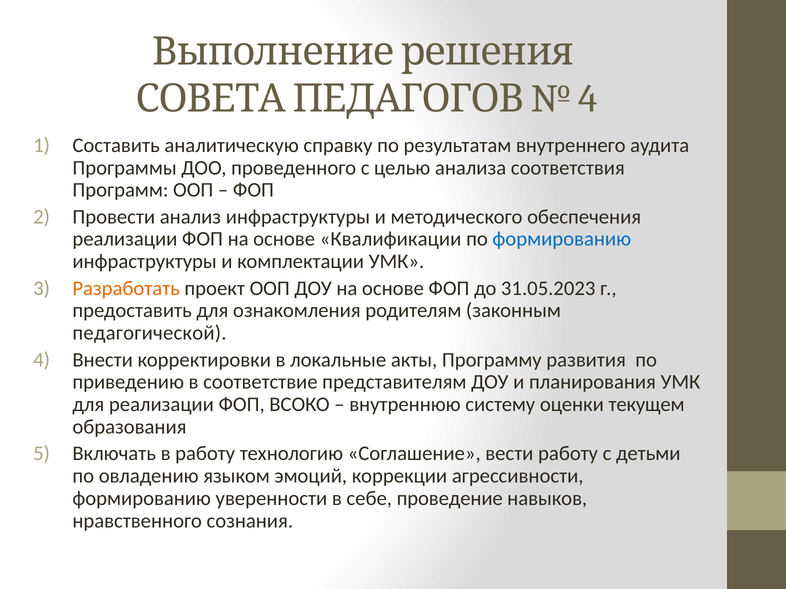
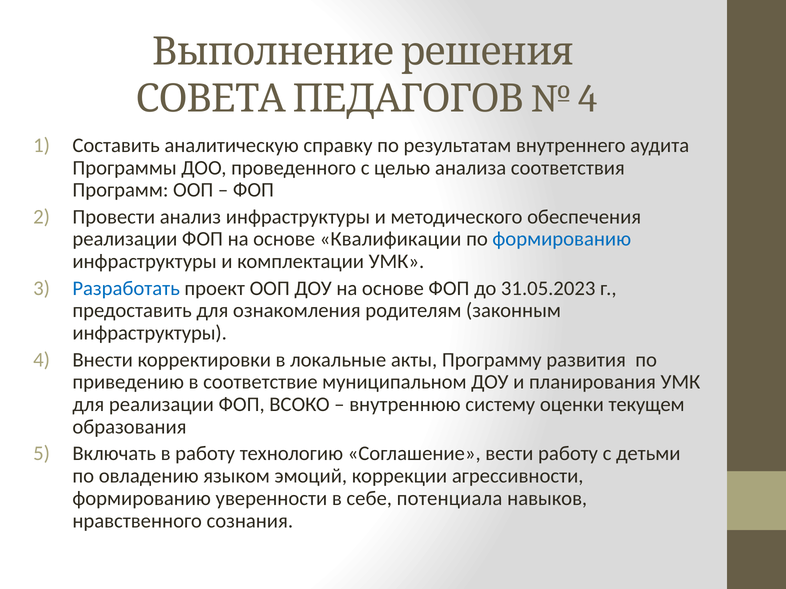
Разработать colour: orange -> blue
педагогической at (149, 333): педагогической -> инфраструктуры
представителям: представителям -> муниципальном
проведение: проведение -> потенциала
